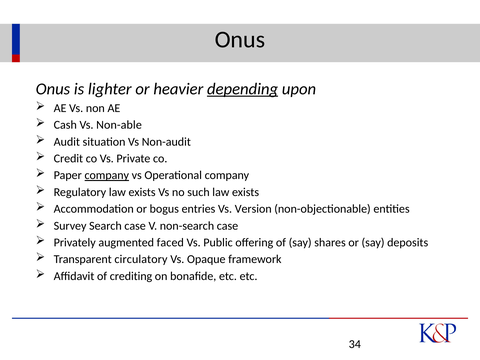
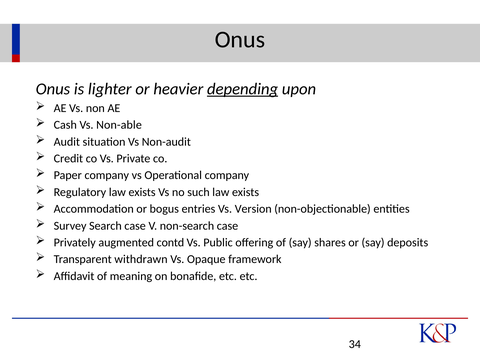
company at (107, 175) underline: present -> none
faced: faced -> contd
circulatory: circulatory -> withdrawn
crediting: crediting -> meaning
